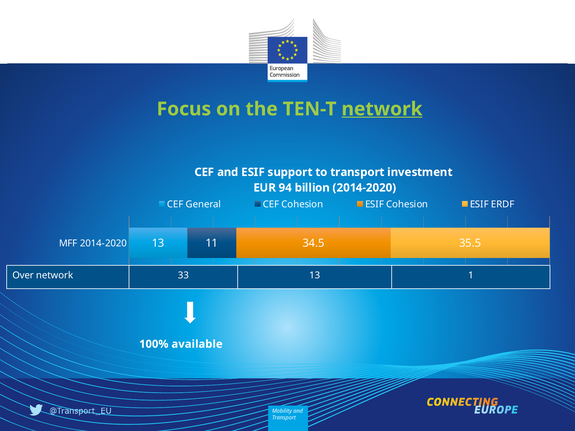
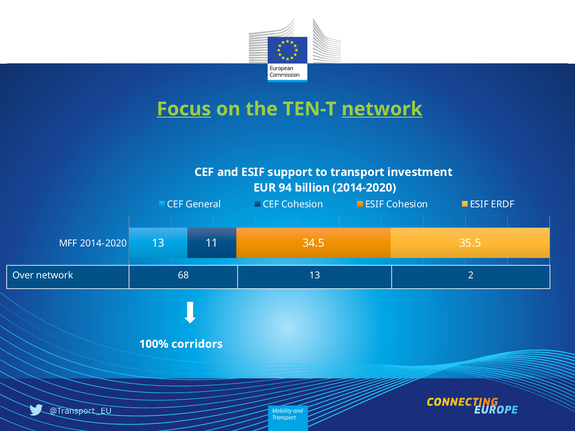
Focus underline: none -> present
33: 33 -> 68
1: 1 -> 2
available: available -> corridors
